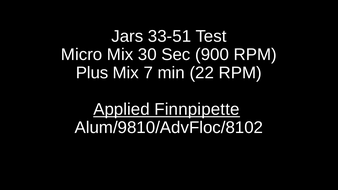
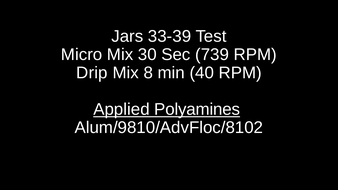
33-51: 33-51 -> 33-39
900: 900 -> 739
Plus: Plus -> Drip
7: 7 -> 8
22: 22 -> 40
Finnpipette: Finnpipette -> Polyamines
